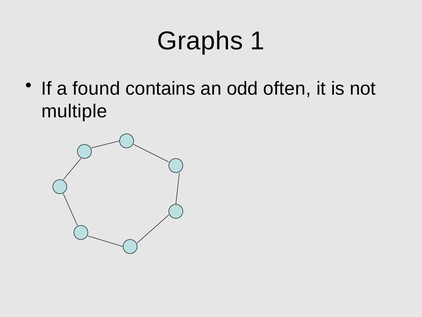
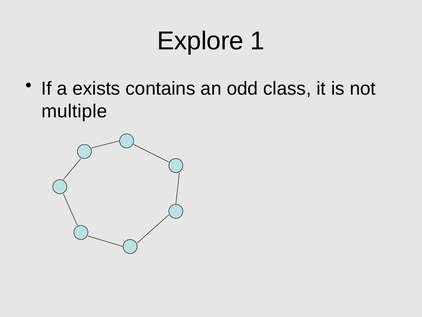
Graphs: Graphs -> Explore
found: found -> exists
often: often -> class
